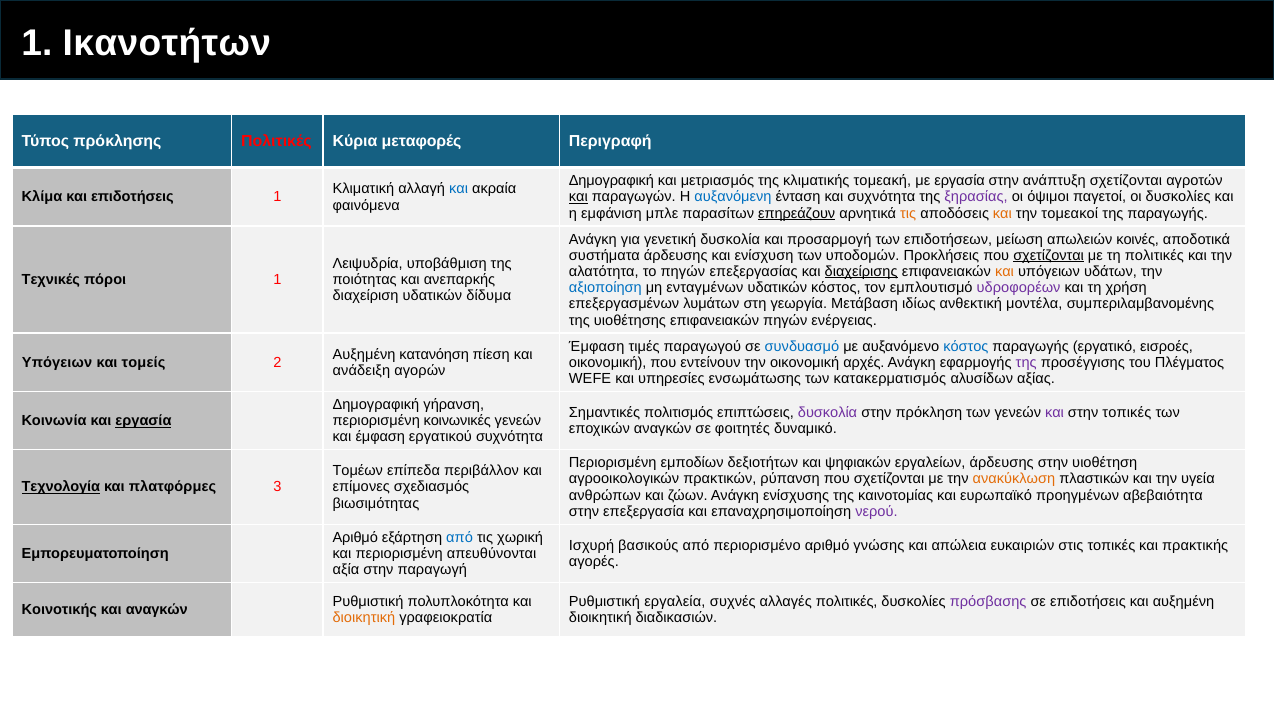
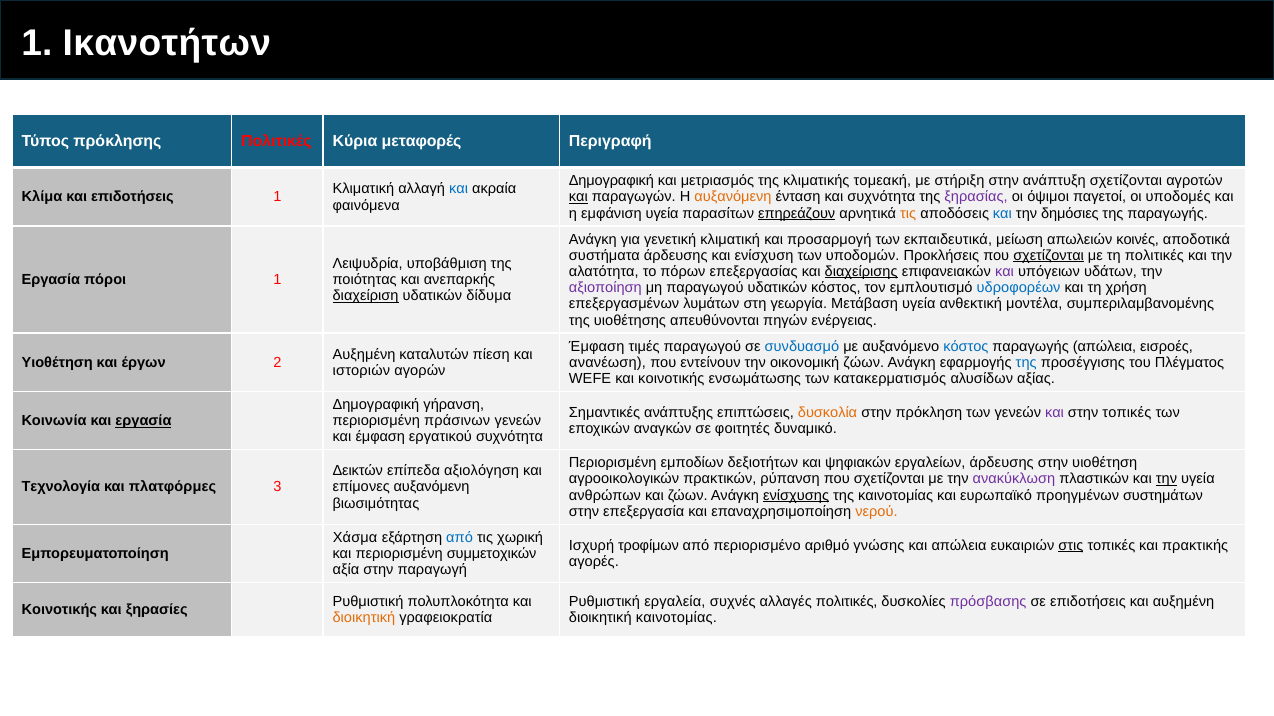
με εργασία: εργασία -> στήριξη
αυξανόμενη at (733, 197) colour: blue -> orange
οι δυσκολίες: δυσκολίες -> υποδομές
εμφάνιση μπλε: μπλε -> υγεία
και at (1002, 214) colour: orange -> blue
τομεακοί: τομεακοί -> δημόσιες
γενετική δυσκολία: δυσκολία -> κλιματική
επιδοτήσεων: επιδοτήσεων -> εκπαιδευτικά
το πηγών: πηγών -> πόρων
και at (1005, 272) colour: orange -> purple
Τεχνικές at (51, 280): Τεχνικές -> Εργασία
αξιοποίηση colour: blue -> purple
μη ενταγμένων: ενταγμένων -> παραγωγού
υδροφορέων colour: purple -> blue
διαχείριση underline: none -> present
Μετάβαση ιδίως: ιδίως -> υγεία
υιοθέτησης επιφανειακών: επιφανειακών -> απευθύνονται
παραγωγής εργατικό: εργατικό -> απώλεια
κατανόηση: κατανόηση -> καταλυτών
Υπόγειων at (57, 363): Υπόγειων -> Υιοθέτηση
τομείς: τομείς -> έργων
οικονομική at (608, 363): οικονομική -> ανανέωση
οικονομική αρχές: αρχές -> ζώων
της at (1026, 363) colour: purple -> blue
ανάδειξη: ανάδειξη -> ιστοριών
και υπηρεσίες: υπηρεσίες -> κοινοτικής
πολιτισμός: πολιτισμός -> ανάπτυξης
δυσκολία at (828, 413) colour: purple -> orange
κοινωνικές: κοινωνικές -> πράσινων
Τομέων: Τομέων -> Δεικτών
περιβάλλον: περιβάλλον -> αξιολόγηση
ανακύκλωση colour: orange -> purple
την at (1167, 479) underline: none -> present
Τεχνολογία underline: present -> none
επίμονες σχεδιασμός: σχεδιασμός -> αυξανόμενη
ενίσχυσης underline: none -> present
αβεβαιότητα: αβεβαιότητα -> συστημάτων
νερού colour: purple -> orange
Αριθμό at (355, 538): Αριθμό -> Χάσμα
βασικούς: βασικούς -> τροφίμων
στις underline: none -> present
απευθύνονται: απευθύνονται -> συμμετοχικών
και αναγκών: αναγκών -> ξηρασίες
διοικητική διαδικασιών: διαδικασιών -> καινοτομίας
